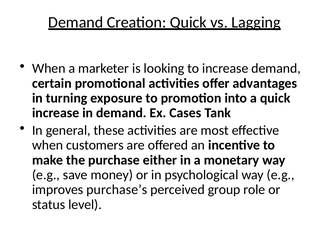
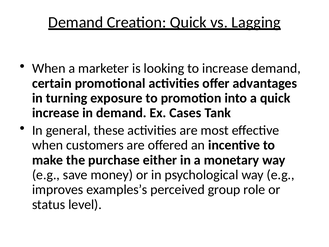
purchase’s: purchase’s -> examples’s
